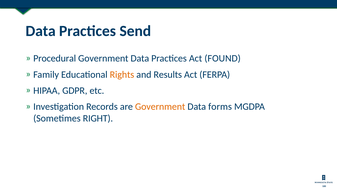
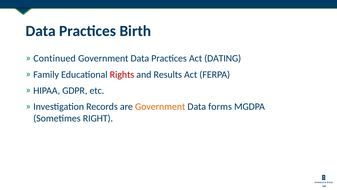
Send: Send -> Birth
Procedural: Procedural -> Continued
FOUND: FOUND -> DATING
Rights colour: orange -> red
